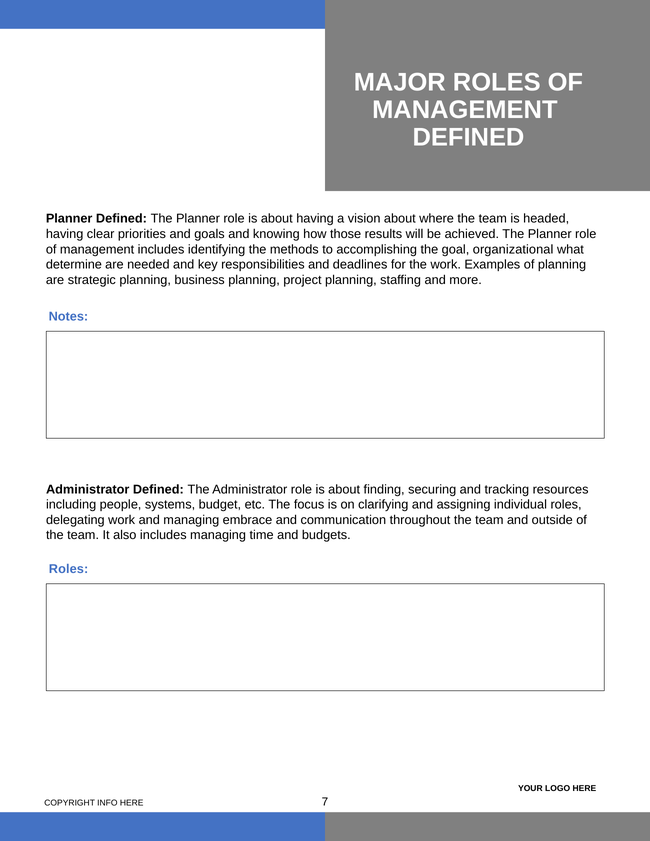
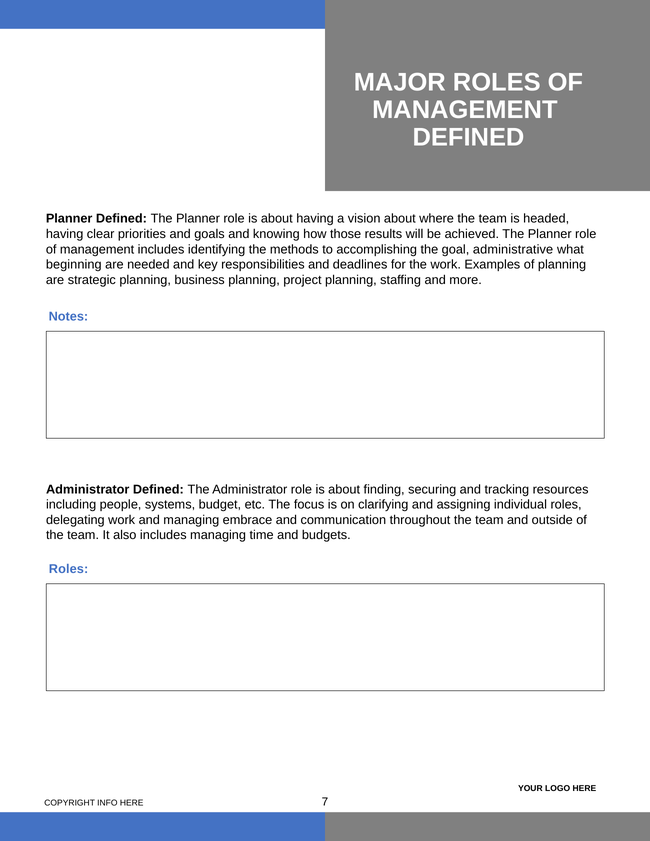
organizational: organizational -> administrative
determine: determine -> beginning
